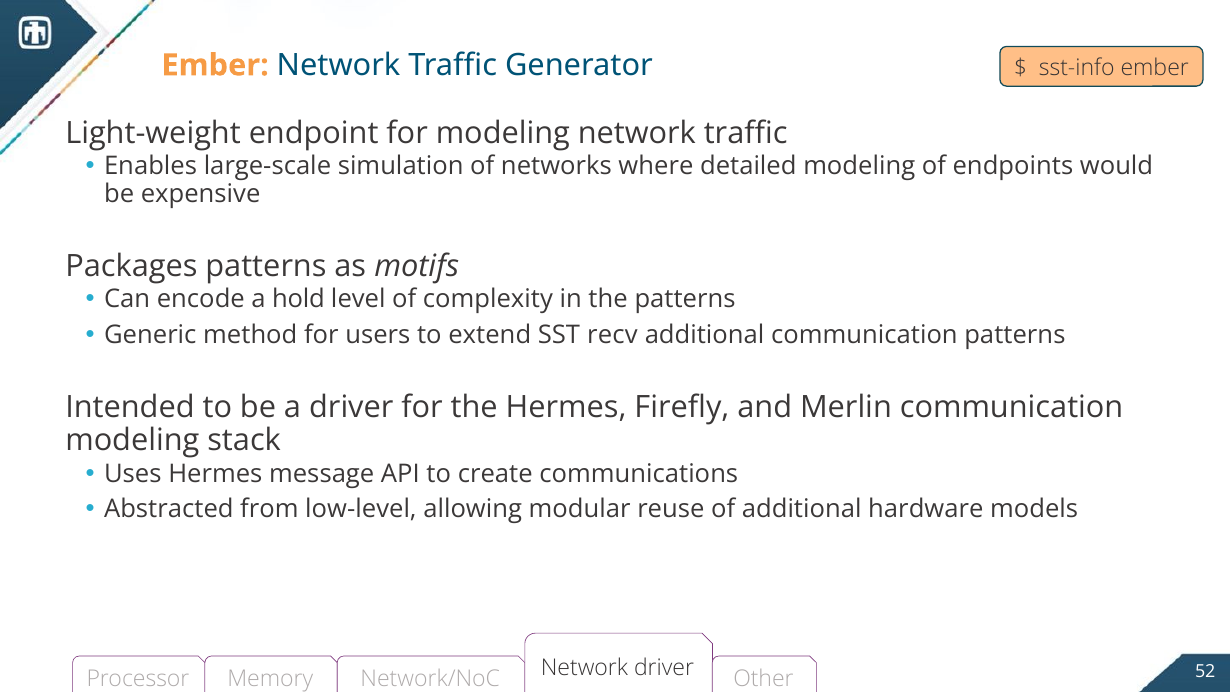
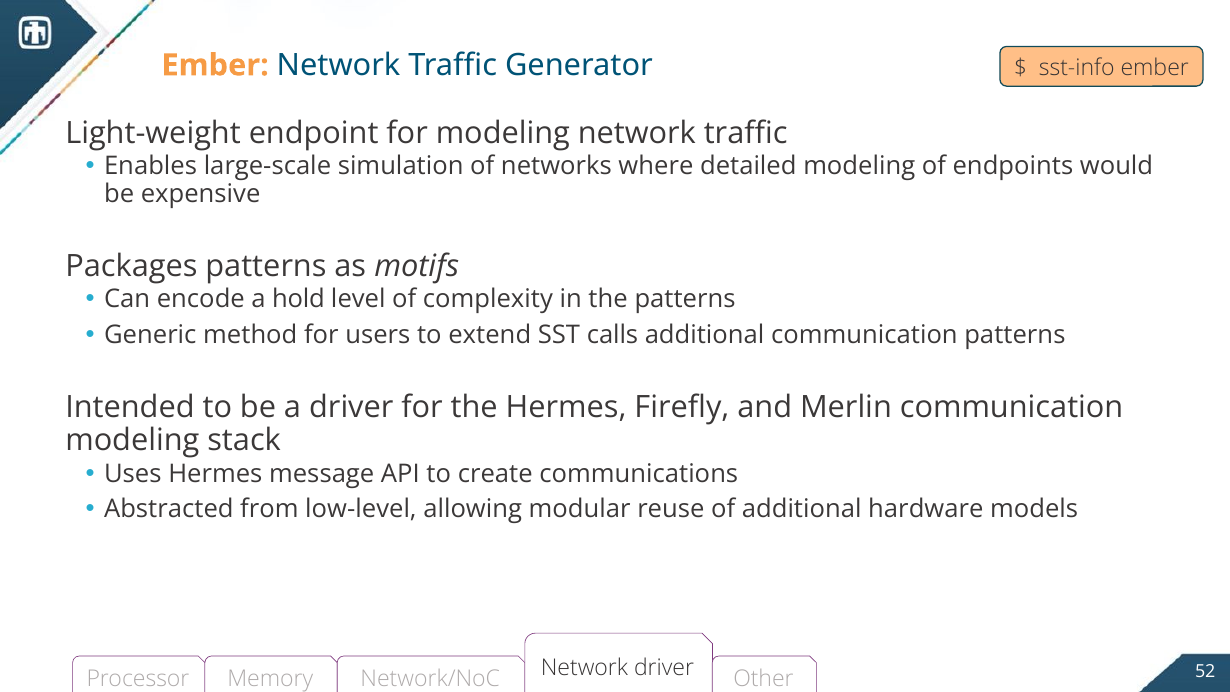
recv: recv -> calls
